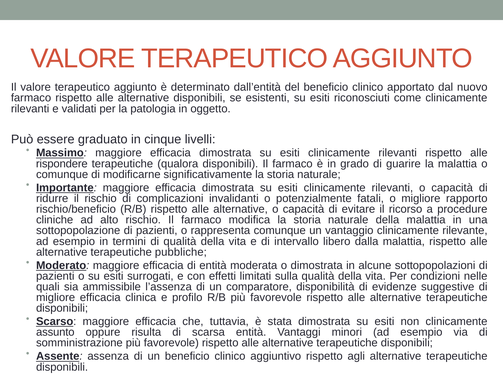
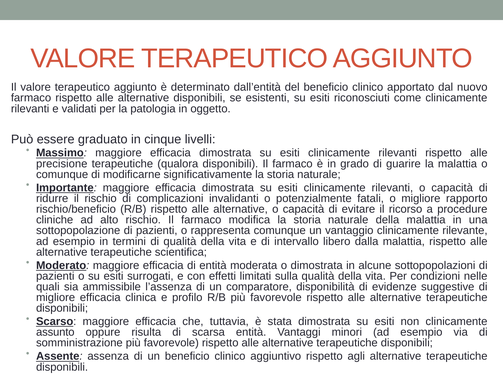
rispondere: rispondere -> precisione
pubbliche: pubbliche -> scientifica
